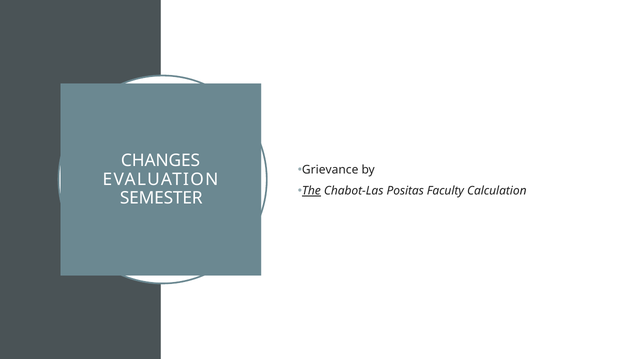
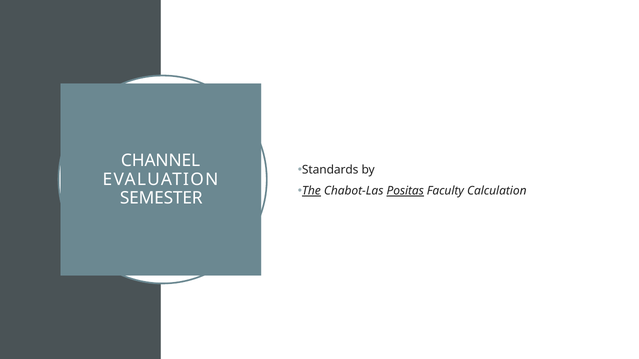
CHANGES: CHANGES -> CHANNEL
Grievance: Grievance -> Standards
Positas underline: none -> present
